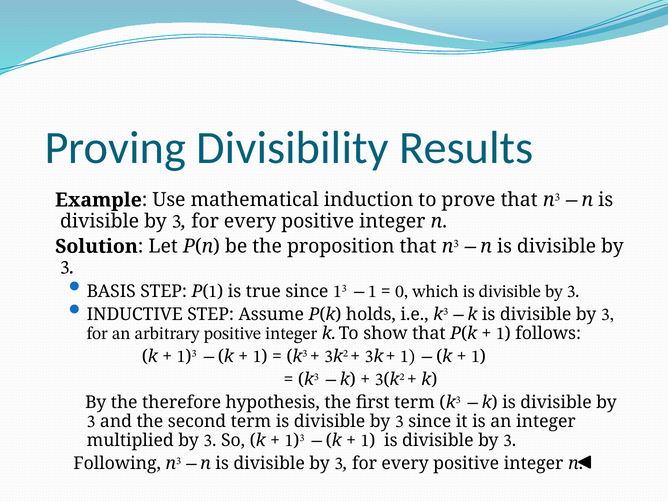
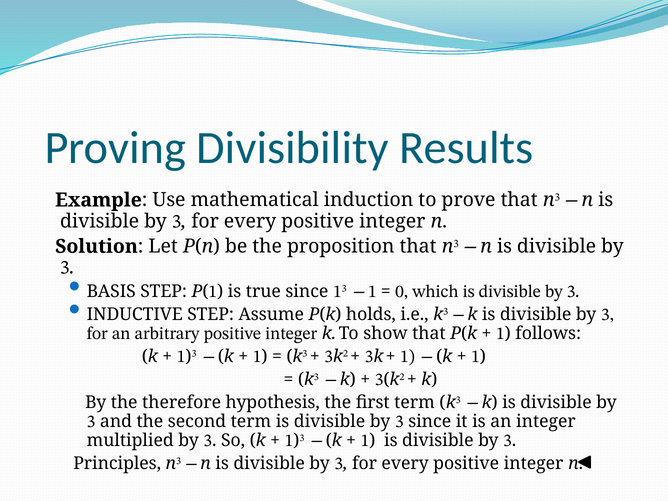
Following: Following -> Principles
